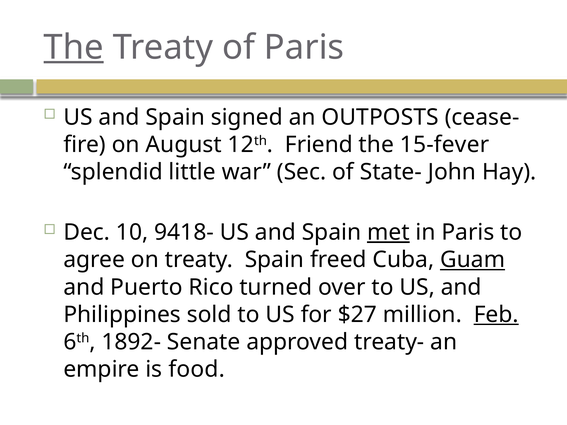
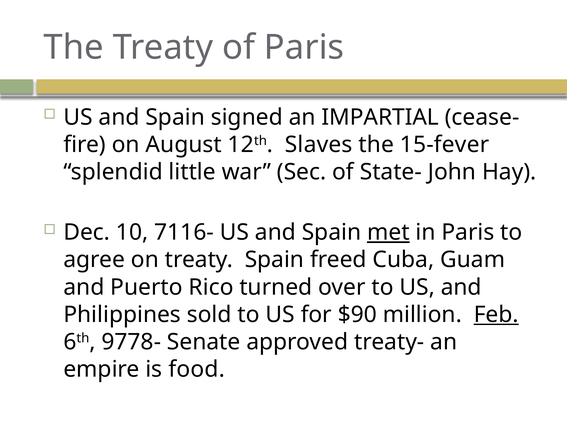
The at (74, 47) underline: present -> none
OUTPOSTS: OUTPOSTS -> IMPARTIAL
Friend: Friend -> Slaves
9418-: 9418- -> 7116-
Guam underline: present -> none
$27: $27 -> $90
1892-: 1892- -> 9778-
